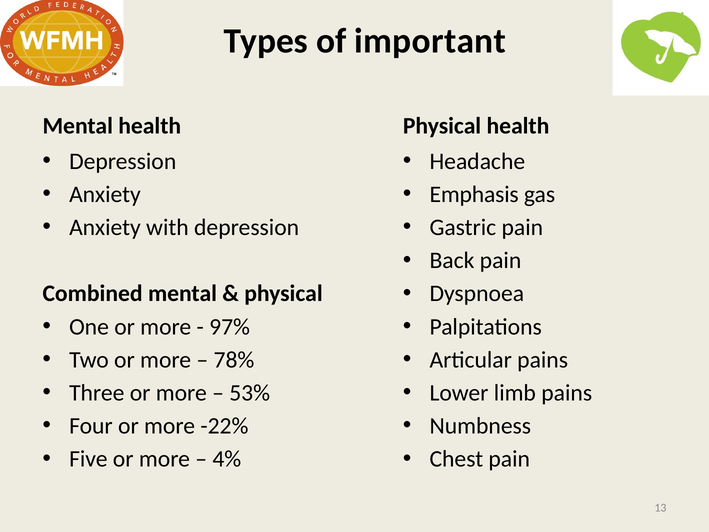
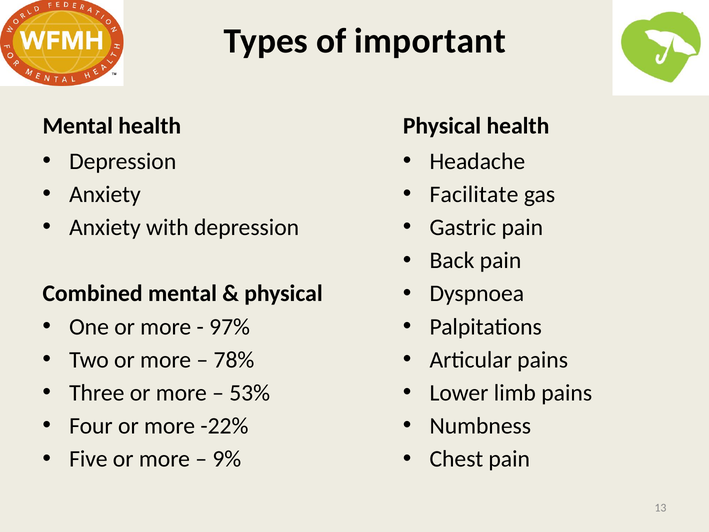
Emphasis: Emphasis -> Facilitate
4%: 4% -> 9%
